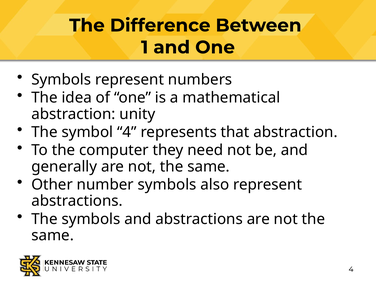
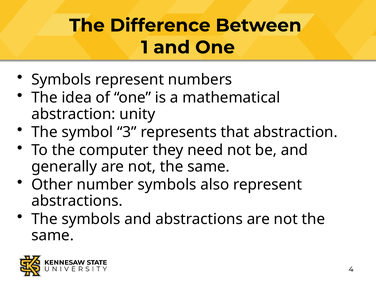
symbol 4: 4 -> 3
